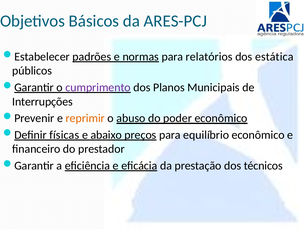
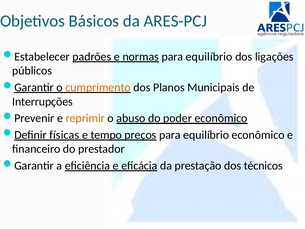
normas para relatórios: relatórios -> equilíbrio
estática: estática -> ligações
cumprimento colour: purple -> orange
abaixo: abaixo -> tempo
